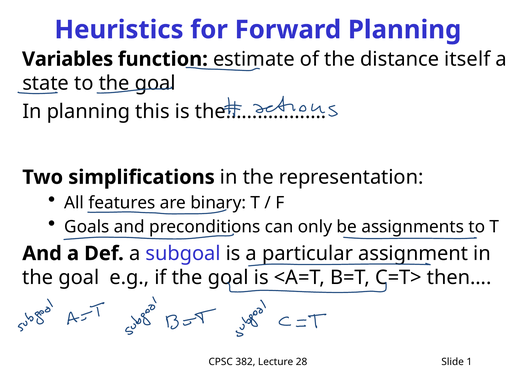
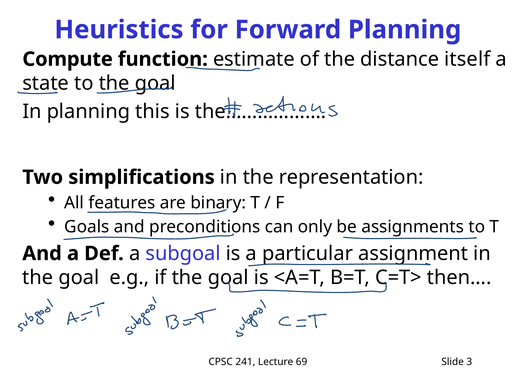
Variables: Variables -> Compute
382: 382 -> 241
28: 28 -> 69
1: 1 -> 3
